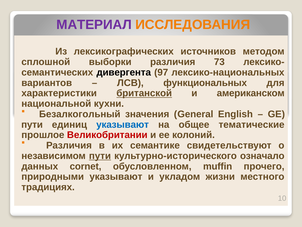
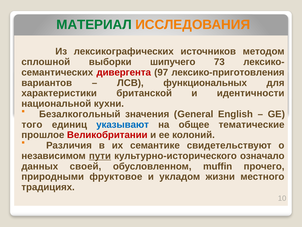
МАТЕРИАЛ colour: purple -> green
выборки различия: различия -> шипучего
дивергента colour: black -> red
лексико-национальных: лексико-национальных -> лексико-приготовления
британской underline: present -> none
американском: американском -> идентичности
пути at (32, 124): пути -> того
cornet: cornet -> своей
природными указывают: указывают -> фруктовое
